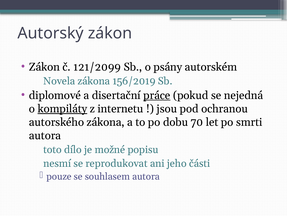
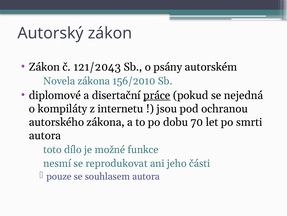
121/2099: 121/2099 -> 121/2043
156/2019: 156/2019 -> 156/2010
kompiláty underline: present -> none
popisu: popisu -> funkce
